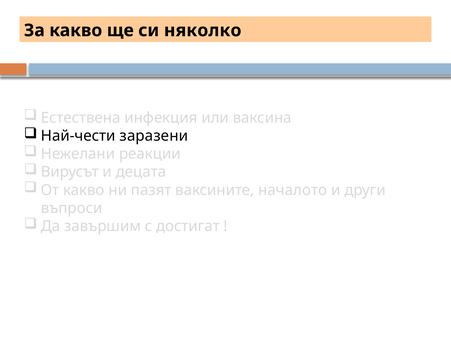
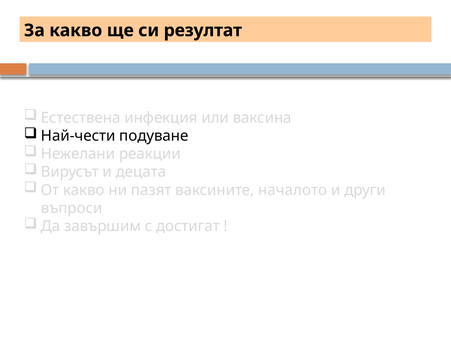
няколко: няколко -> резултат
заразени: заразени -> подуване
